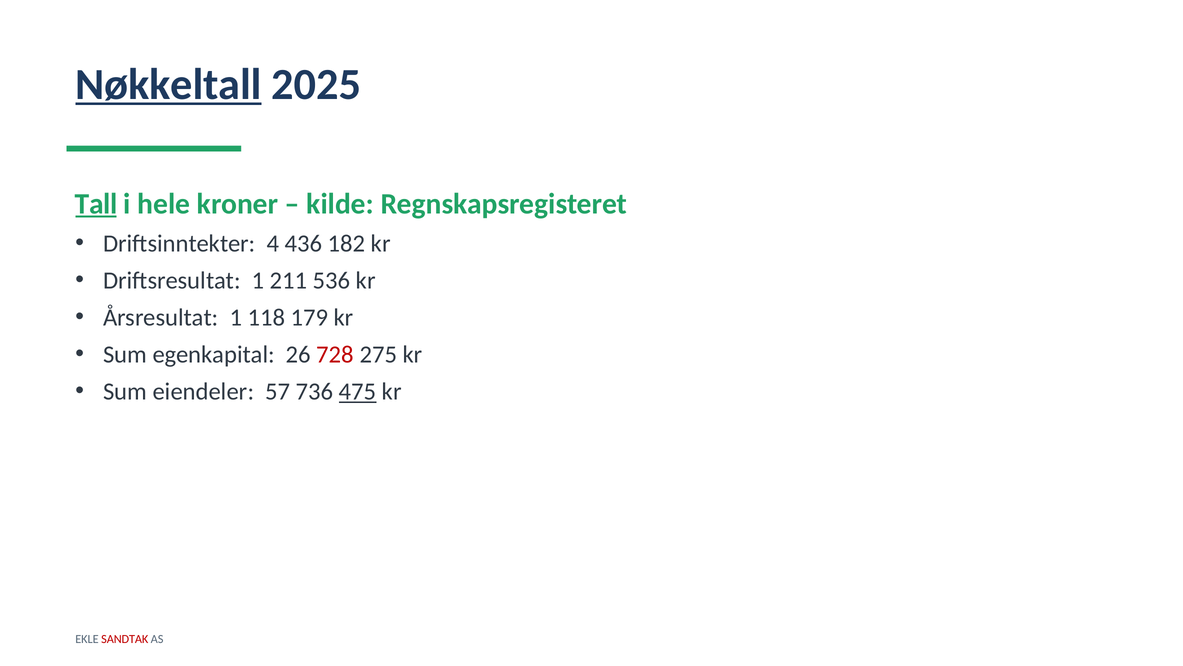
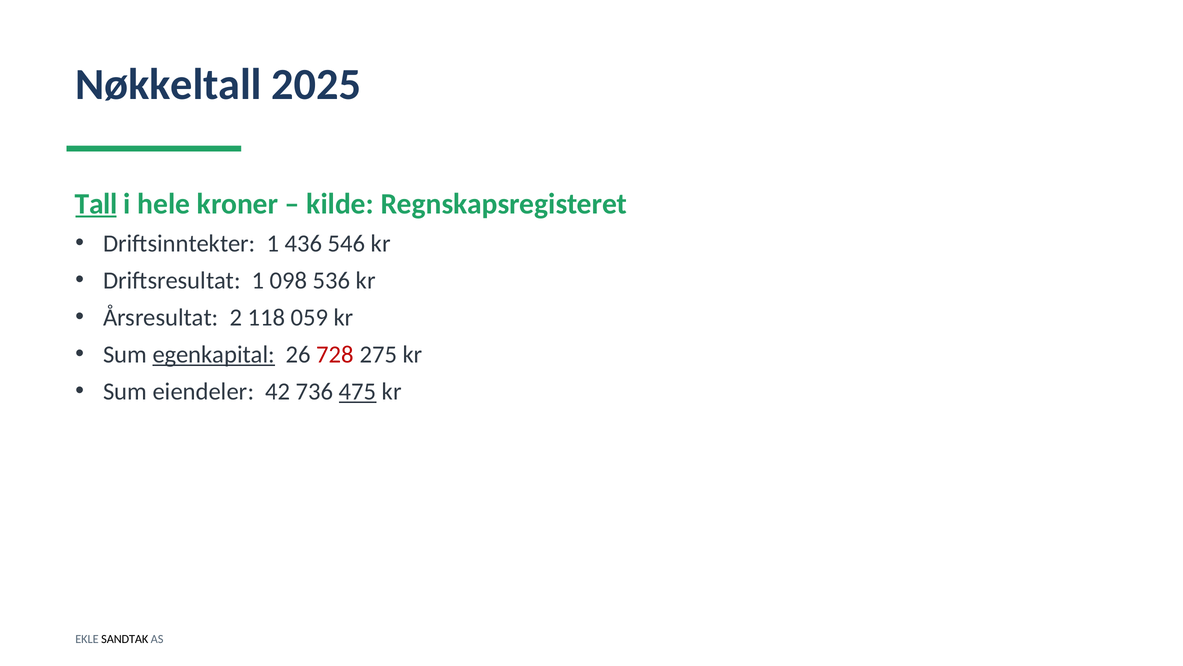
Nøkkeltall underline: present -> none
Driftsinntekter 4: 4 -> 1
182: 182 -> 546
211: 211 -> 098
Årsresultat 1: 1 -> 2
179: 179 -> 059
egenkapital underline: none -> present
57: 57 -> 42
SANDTAK colour: red -> black
